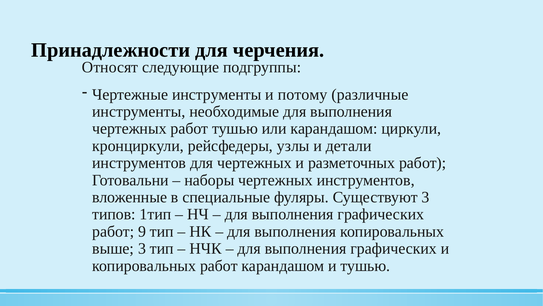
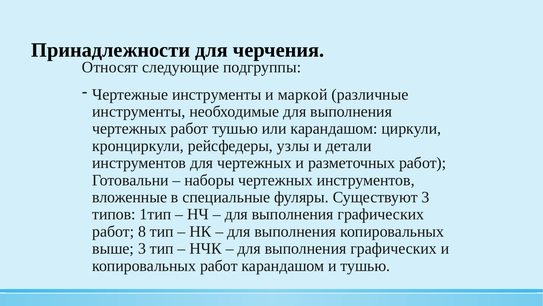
потому: потому -> маркой
9: 9 -> 8
